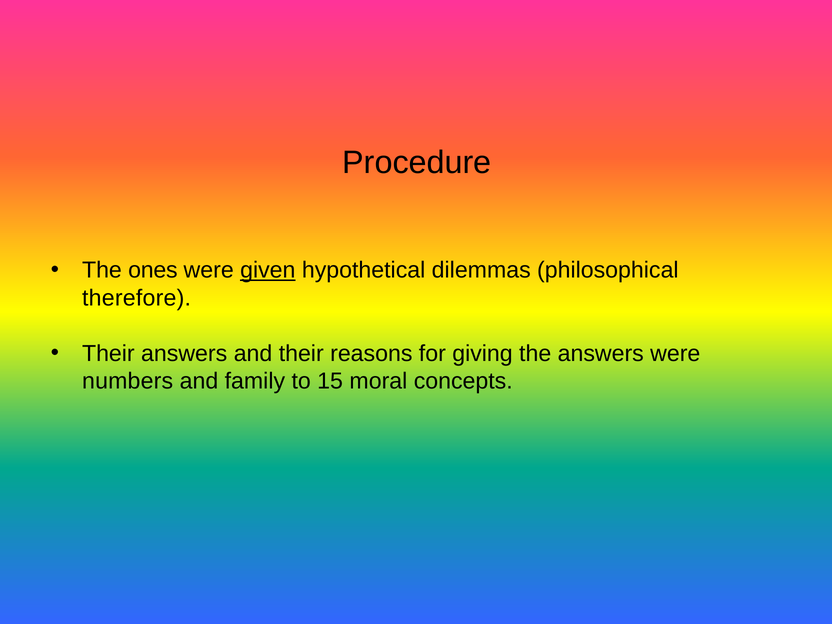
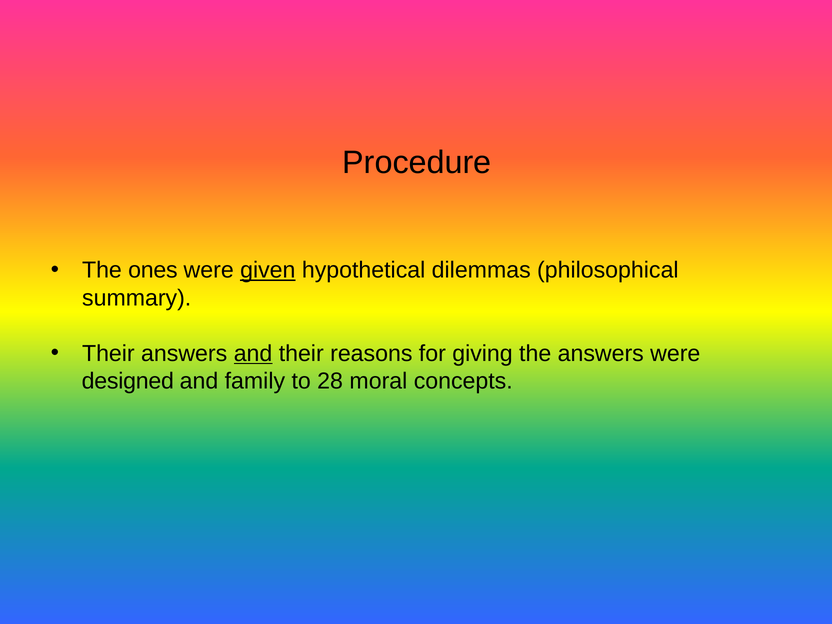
therefore: therefore -> summary
and at (253, 354) underline: none -> present
numbers: numbers -> designed
15: 15 -> 28
